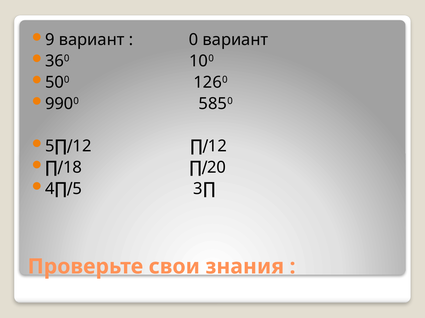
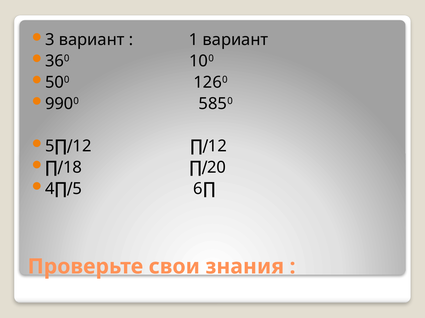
9: 9 -> 3
0: 0 -> 1
3: 3 -> 6
